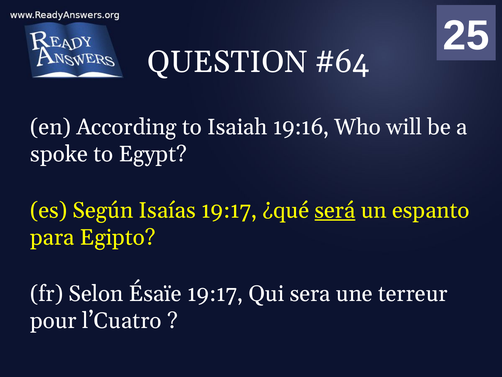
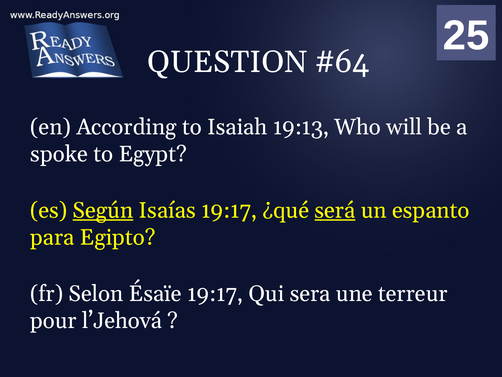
19:16: 19:16 -> 19:13
Según underline: none -> present
l’Cuatro: l’Cuatro -> l’Jehová
